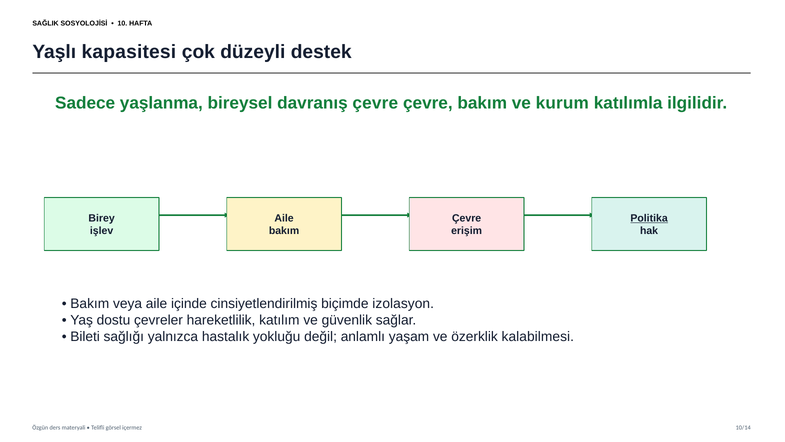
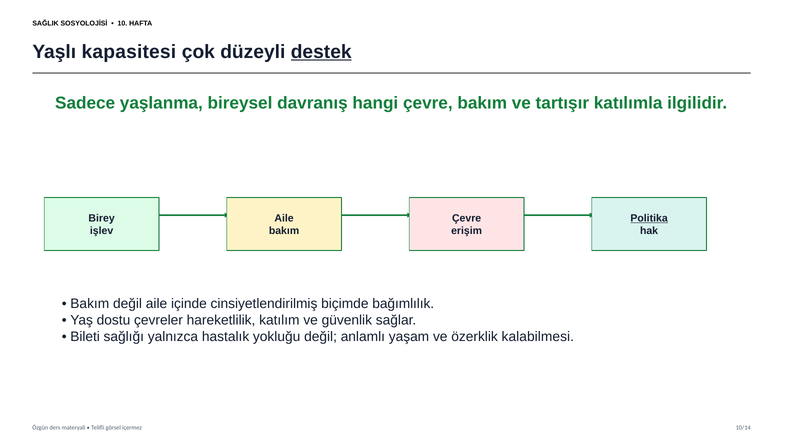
destek underline: none -> present
davranış çevre: çevre -> hangi
kurum: kurum -> tartışır
Bakım veya: veya -> değil
izolasyon: izolasyon -> bağımlılık
